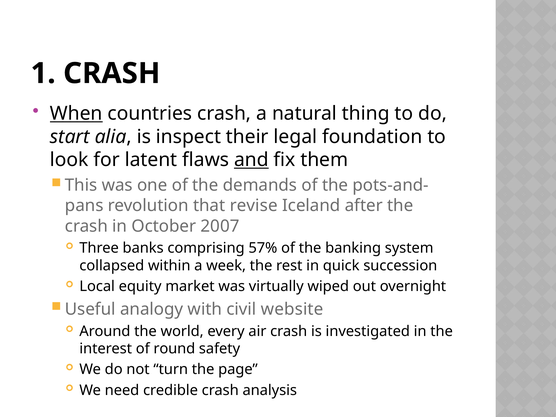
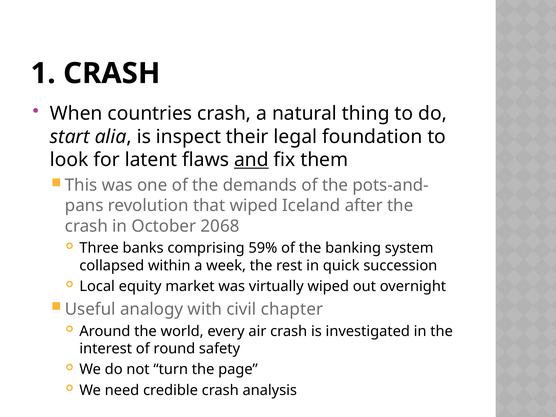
When underline: present -> none
that revise: revise -> wiped
2007: 2007 -> 2068
57%: 57% -> 59%
website: website -> chapter
